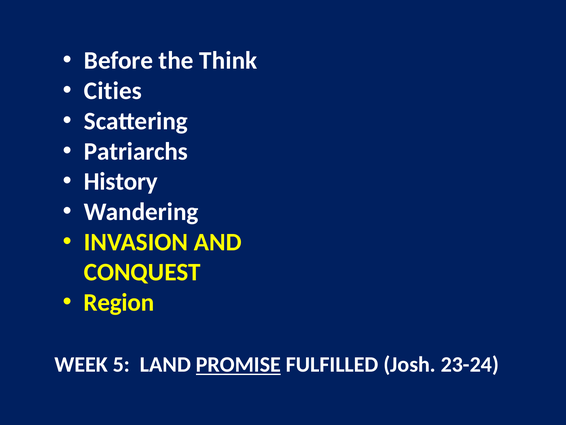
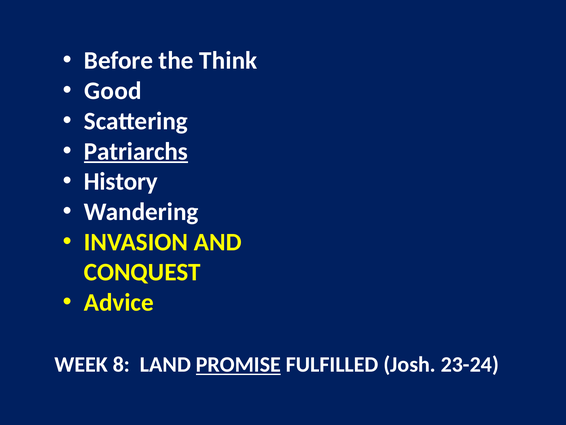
Cities: Cities -> Good
Patriarchs underline: none -> present
Region: Region -> Advice
5: 5 -> 8
